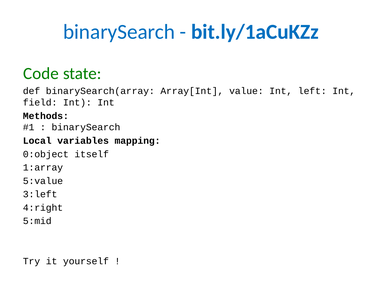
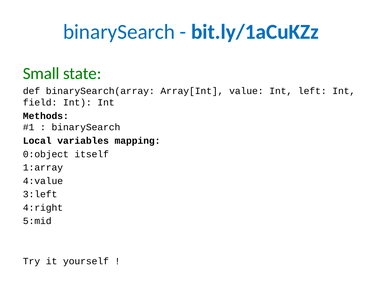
Code: Code -> Small
5:value: 5:value -> 4:value
